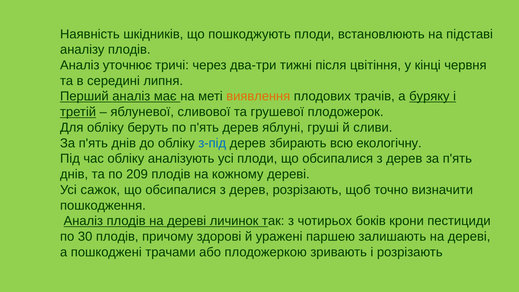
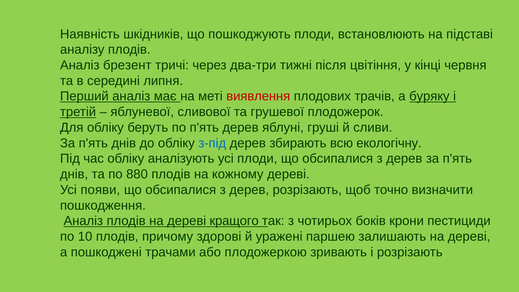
уточнює: уточнює -> брезент
виявлення colour: orange -> red
209: 209 -> 880
сажок: сажок -> появи
личинок: личинок -> кращого
30: 30 -> 10
